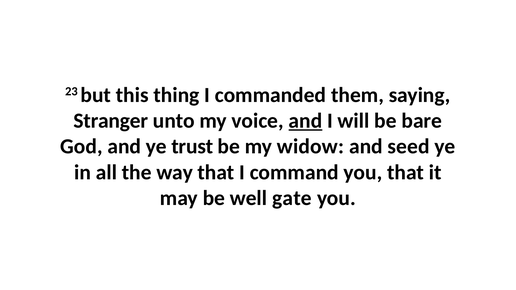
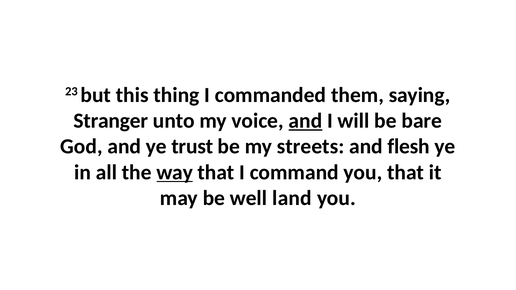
widow: widow -> streets
seed: seed -> flesh
way underline: none -> present
gate: gate -> land
